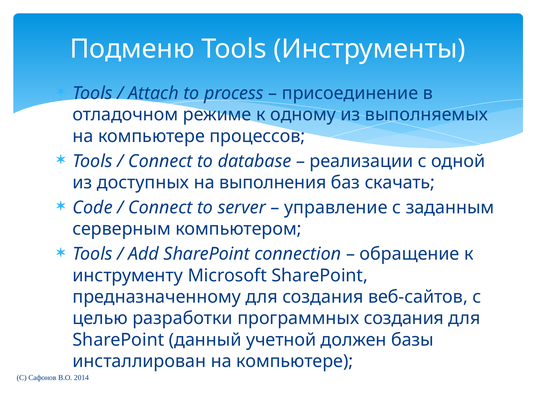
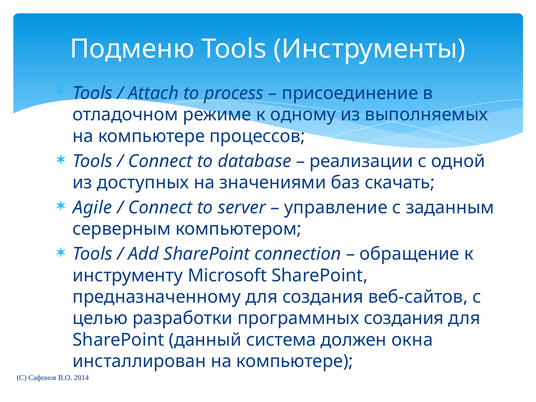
выполнения: выполнения -> значениями
Code: Code -> Agile
учетной: учетной -> система
базы: базы -> окна
